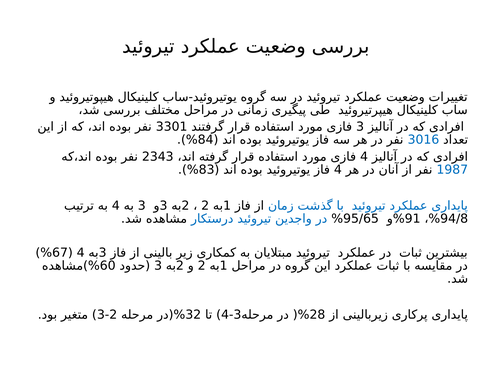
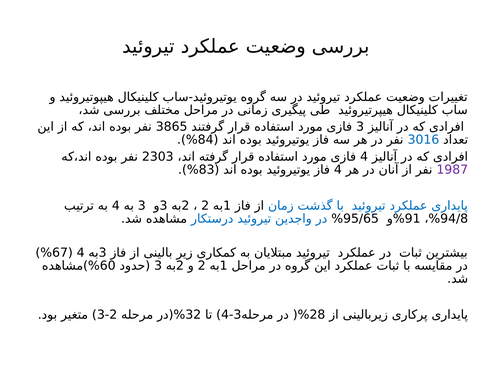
3301: 3301 -> 3865
2343: 2343 -> 2303
1987 colour: blue -> purple
